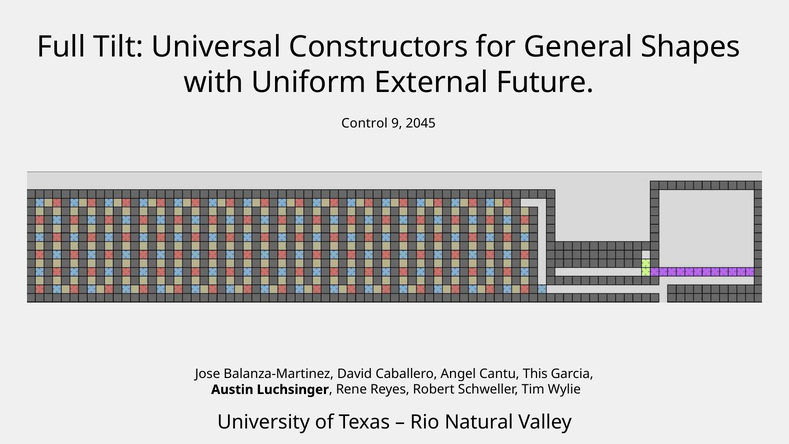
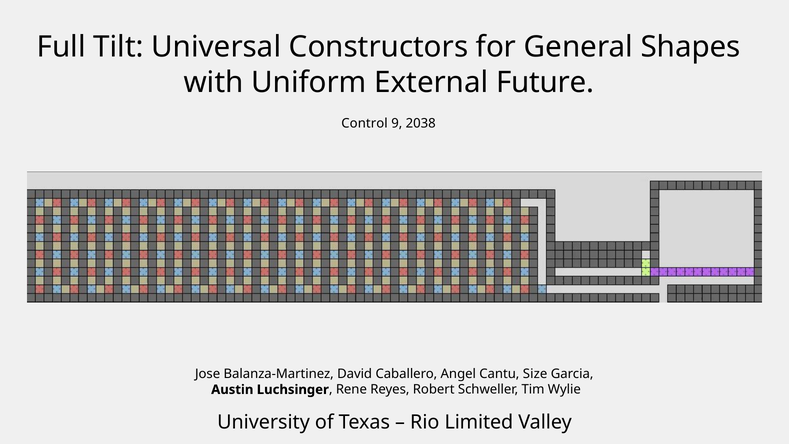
2045: 2045 -> 2038
This: This -> Size
Natural: Natural -> Limited
